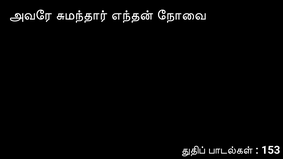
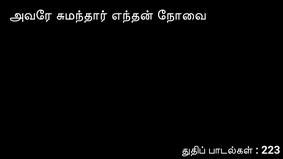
153: 153 -> 223
